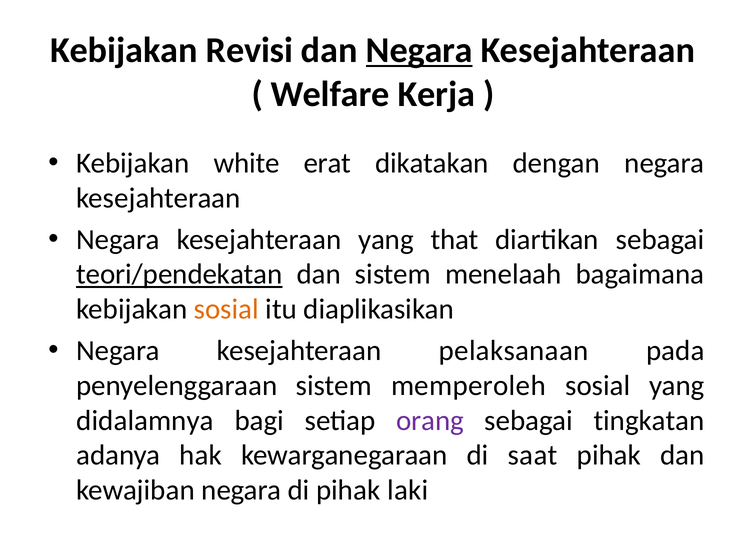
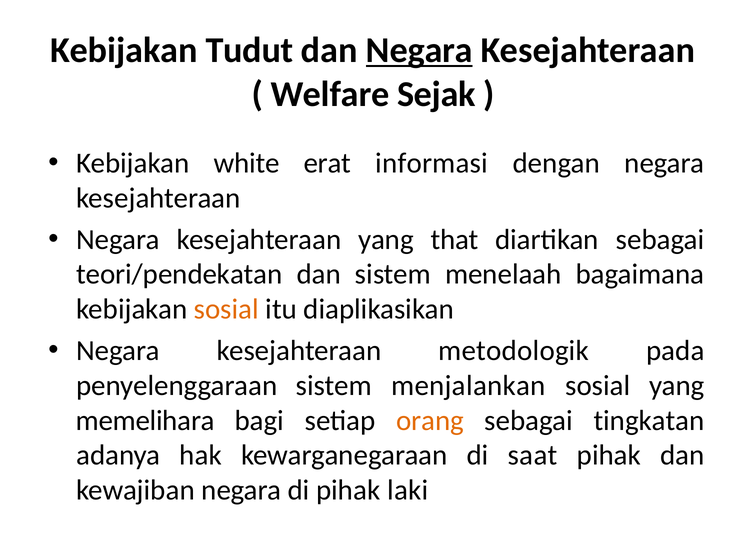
Revisi: Revisi -> Tudut
Kerja: Kerja -> Sejak
dikatakan: dikatakan -> informasi
teori/pendekatan underline: present -> none
pelaksanaan: pelaksanaan -> metodologik
memperoleh: memperoleh -> menjalankan
didalamnya: didalamnya -> memelihara
orang colour: purple -> orange
